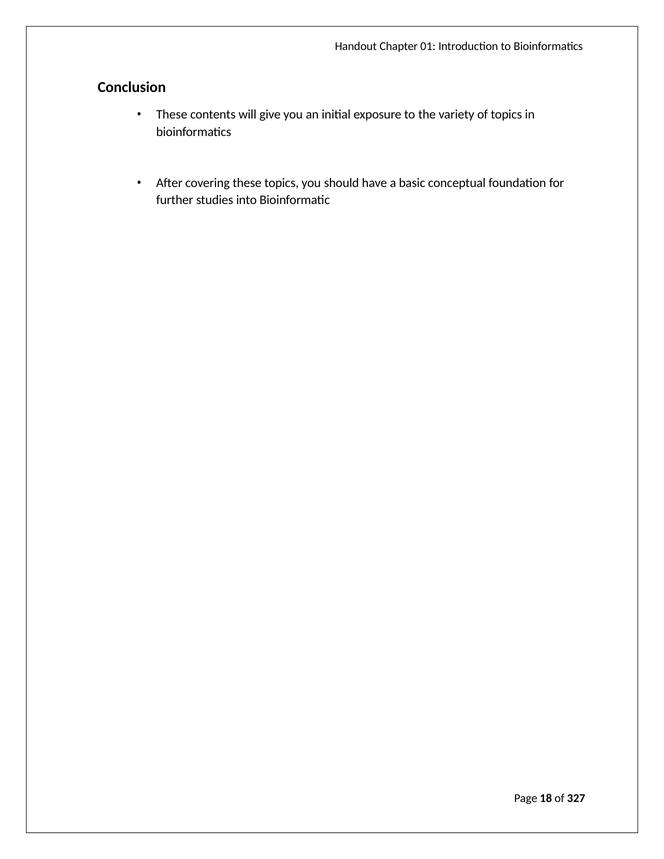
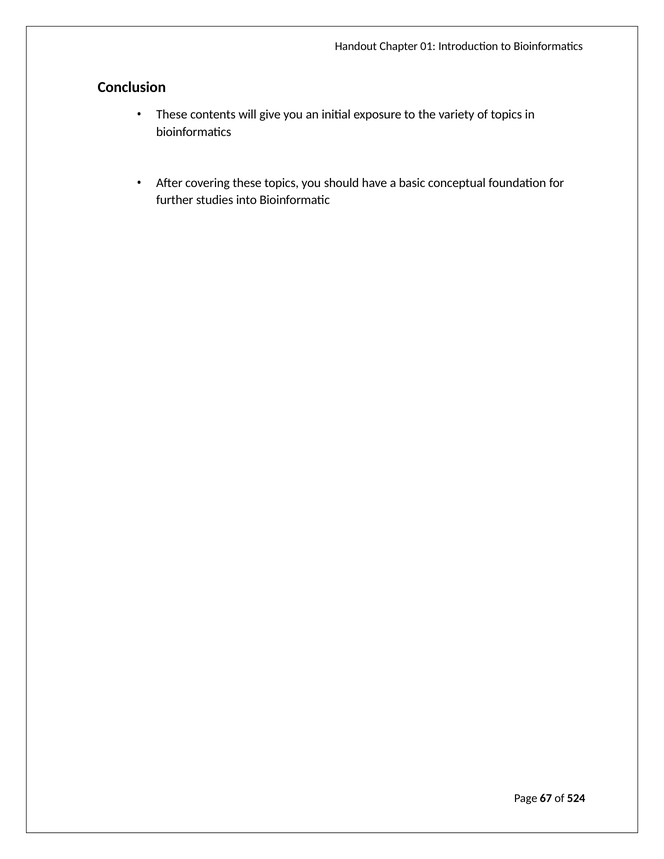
18: 18 -> 67
327: 327 -> 524
